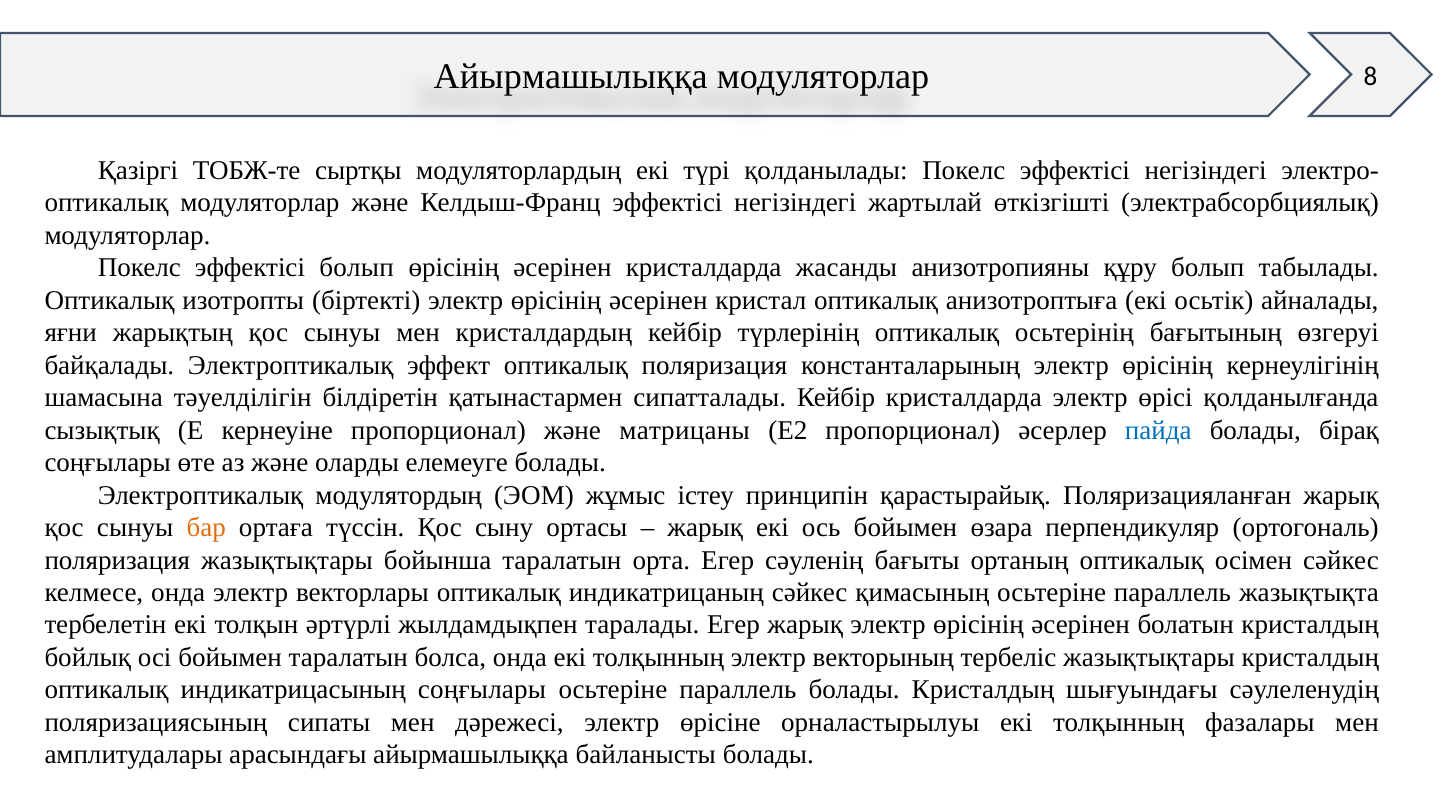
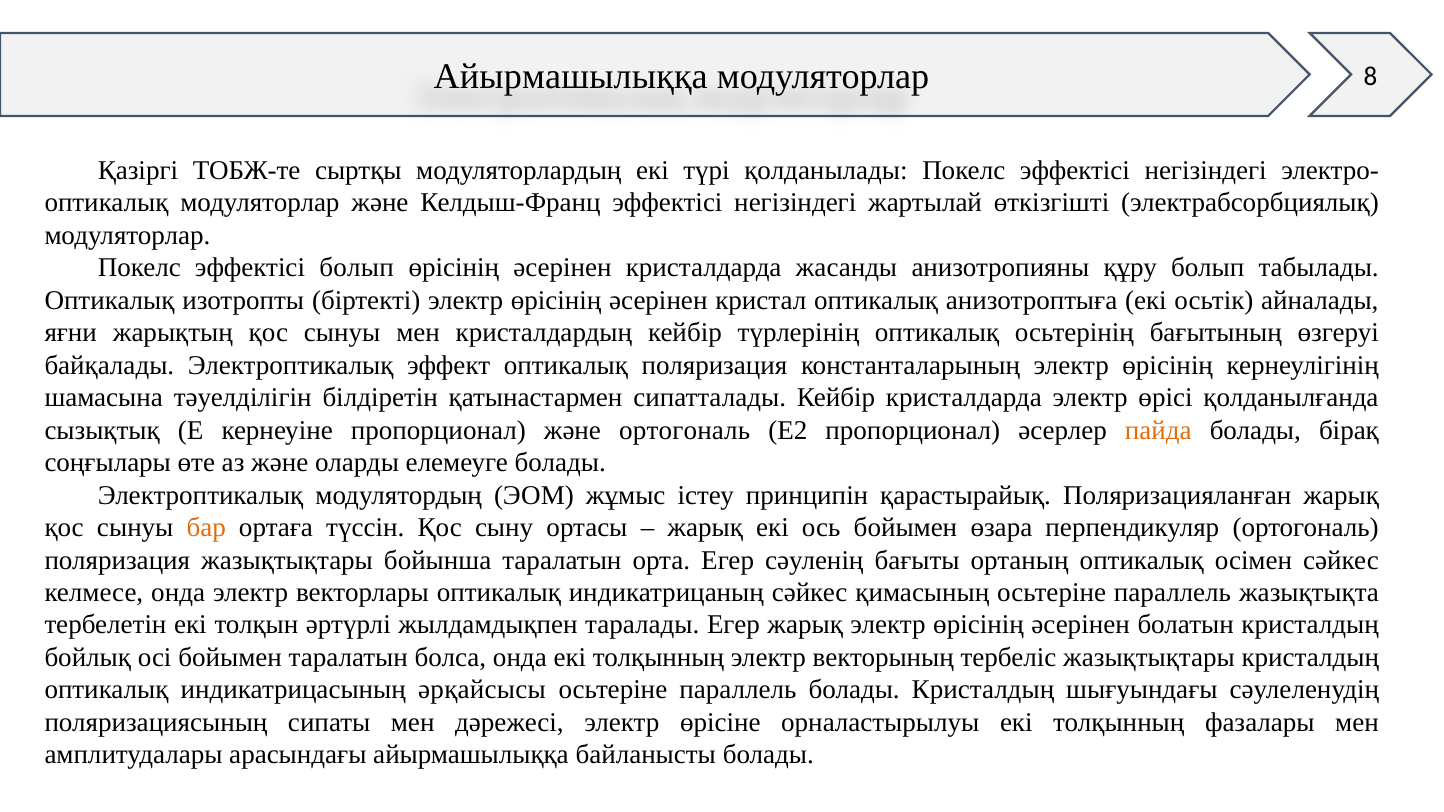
және матрицаны: матрицаны -> ортогональ
пайда colour: blue -> orange
индикатрицасының соңғылары: соңғылары -> әрқайсысы
